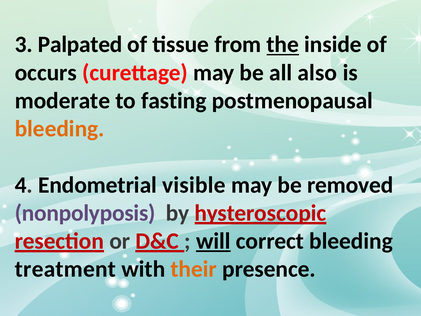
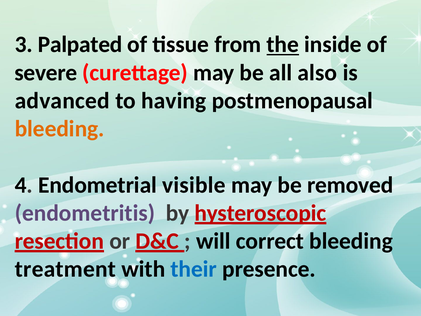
occurs: occurs -> severe
moderate: moderate -> advanced
fasting: fasting -> having
nonpolyposis: nonpolyposis -> endometritis
will underline: present -> none
their colour: orange -> blue
